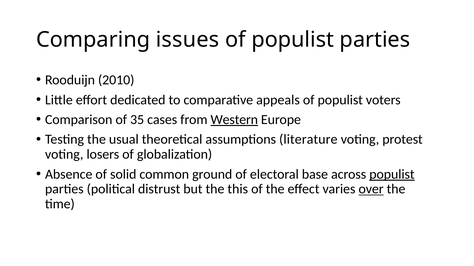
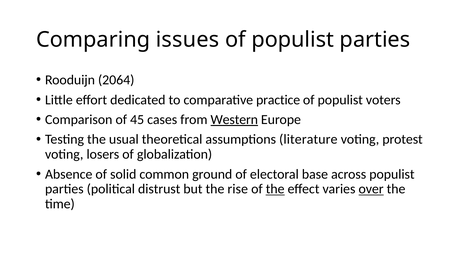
2010: 2010 -> 2064
appeals: appeals -> practice
35: 35 -> 45
populist at (392, 175) underline: present -> none
this: this -> rise
the at (275, 190) underline: none -> present
